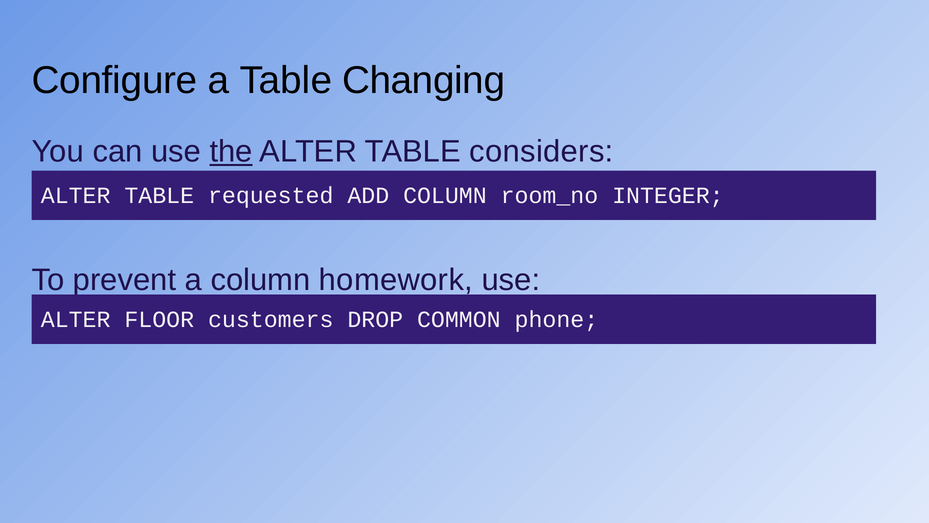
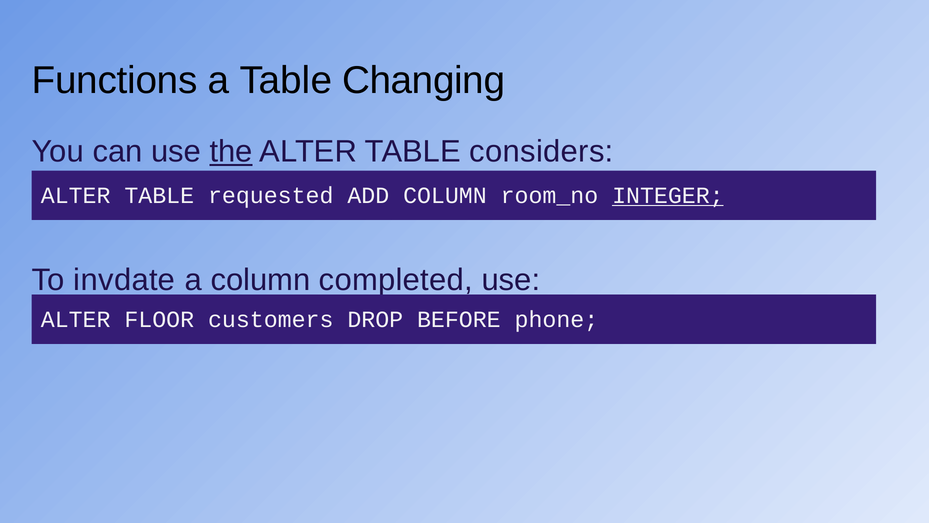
Configure: Configure -> Functions
INTEGER underline: none -> present
prevent: prevent -> invdate
homework: homework -> completed
COMMON: COMMON -> BEFORE
